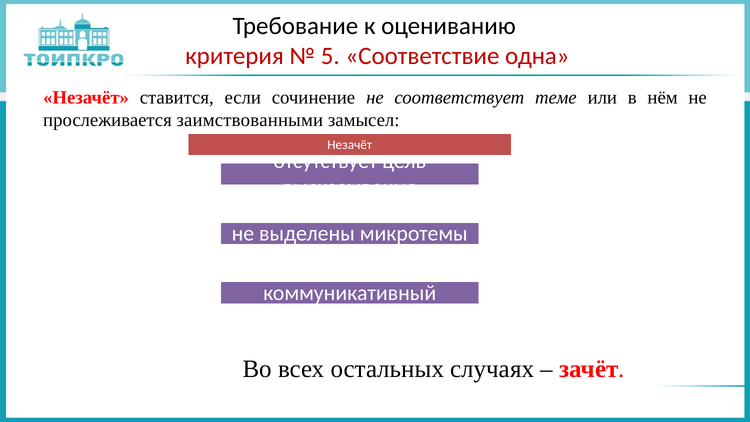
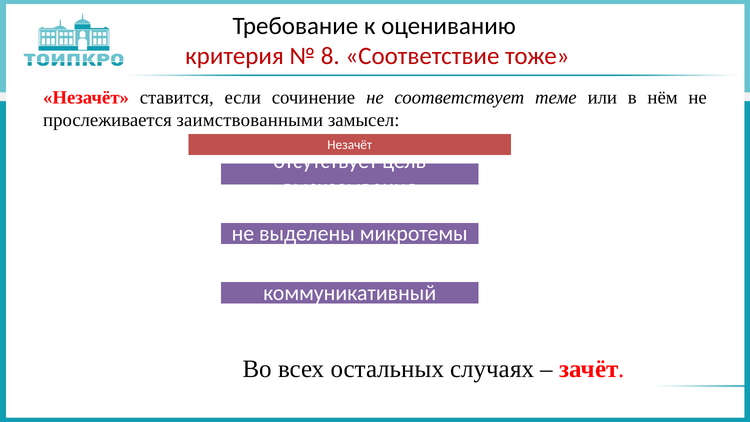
5: 5 -> 8
одна: одна -> тоже
